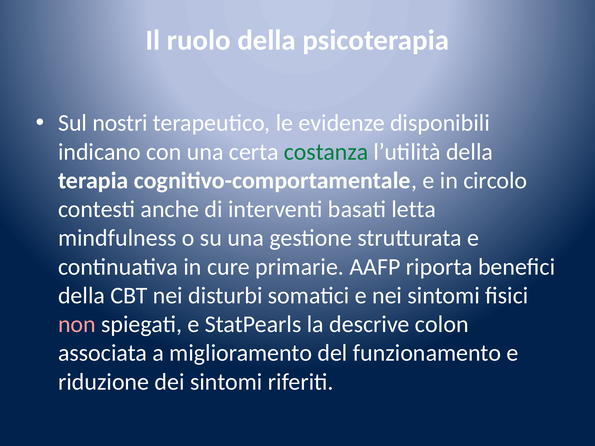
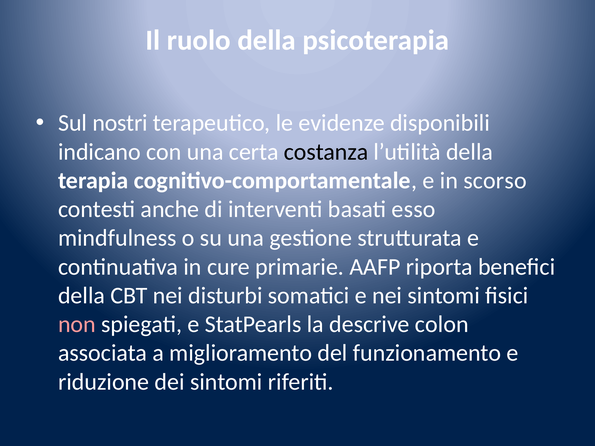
costanza colour: green -> black
circolo: circolo -> scorso
letta: letta -> esso
